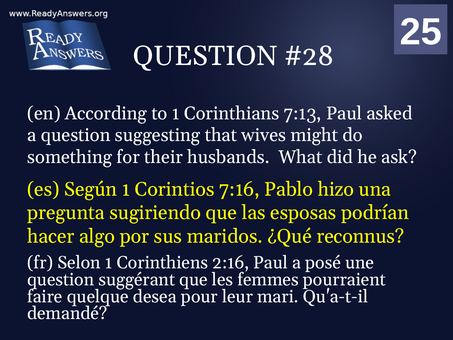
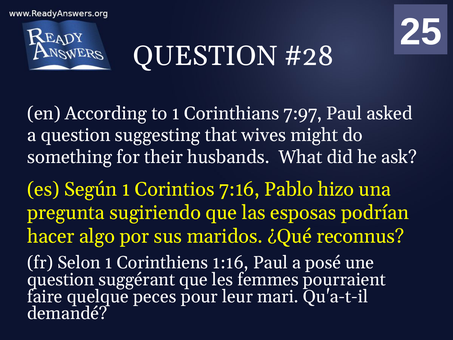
7:13: 7:13 -> 7:97
2:16: 2:16 -> 1:16
desea: desea -> peces
